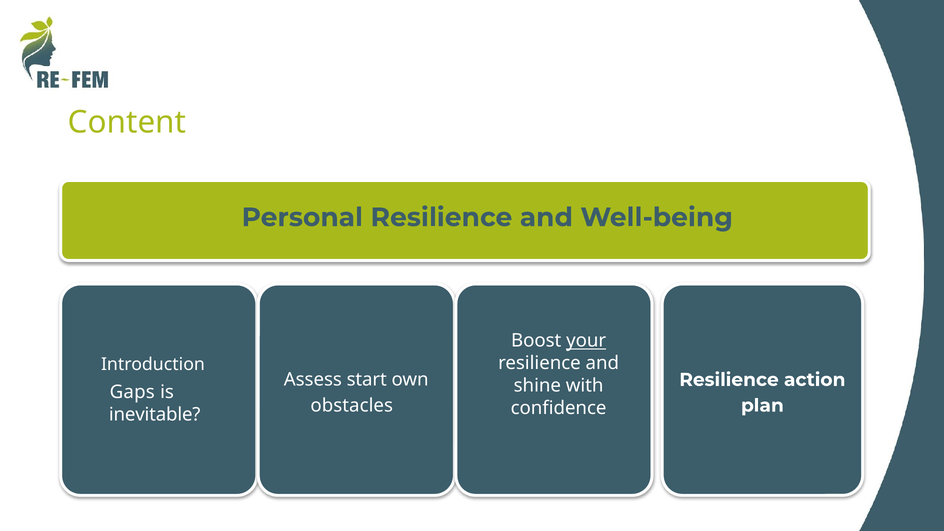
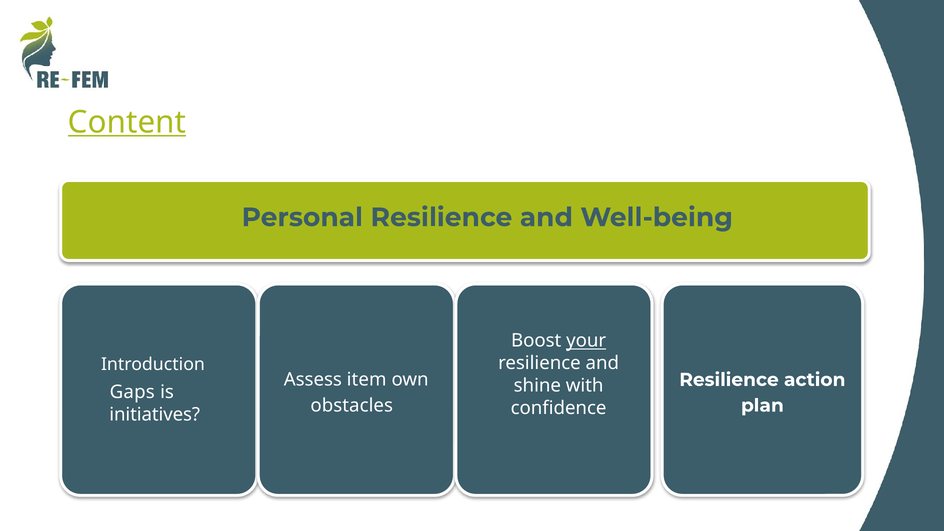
Content underline: none -> present
start: start -> item
inevitable: inevitable -> initiatives
